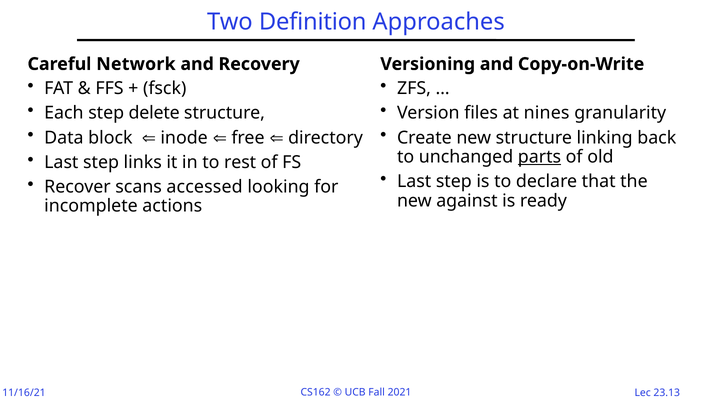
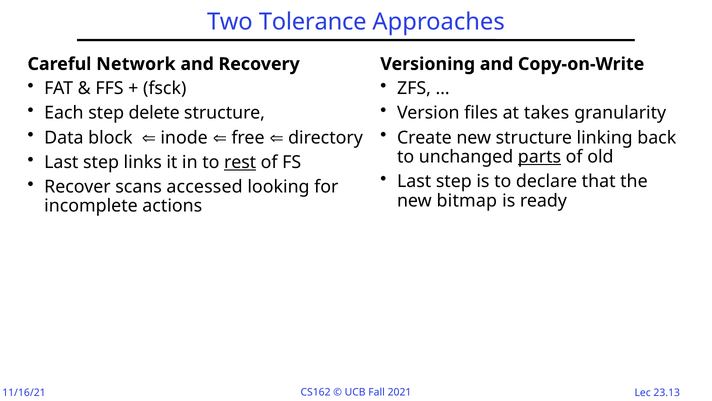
Definition: Definition -> Tolerance
nines: nines -> takes
rest underline: none -> present
against: against -> bitmap
